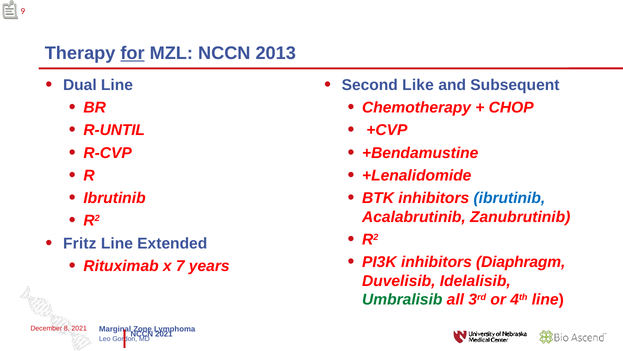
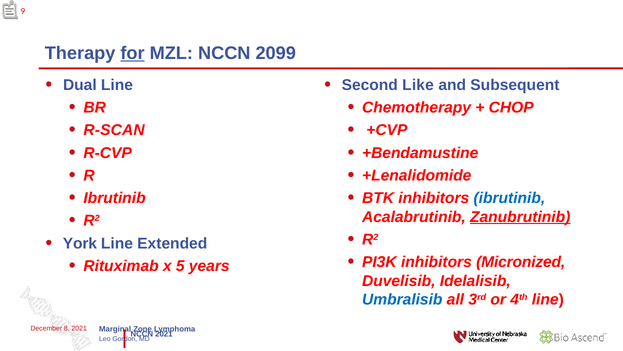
2013: 2013 -> 2099
R-UNTIL: R-UNTIL -> R-SCAN
Zanubrutinib underline: none -> present
Fritz: Fritz -> York
Diaphragm: Diaphragm -> Micronized
7: 7 -> 5
Umbralisib colour: green -> blue
